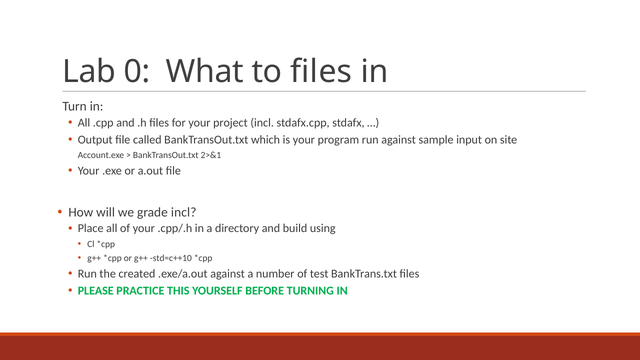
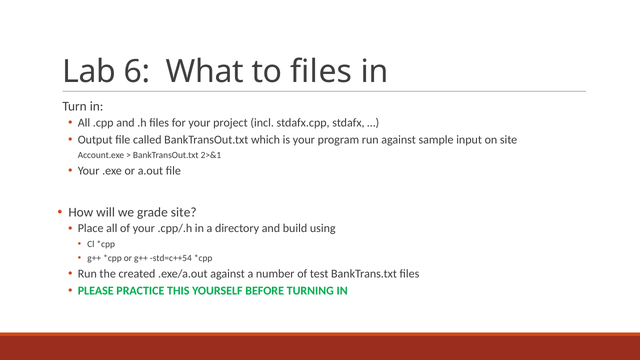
0: 0 -> 6
grade incl: incl -> site
std=c++10: std=c++10 -> std=c++54
